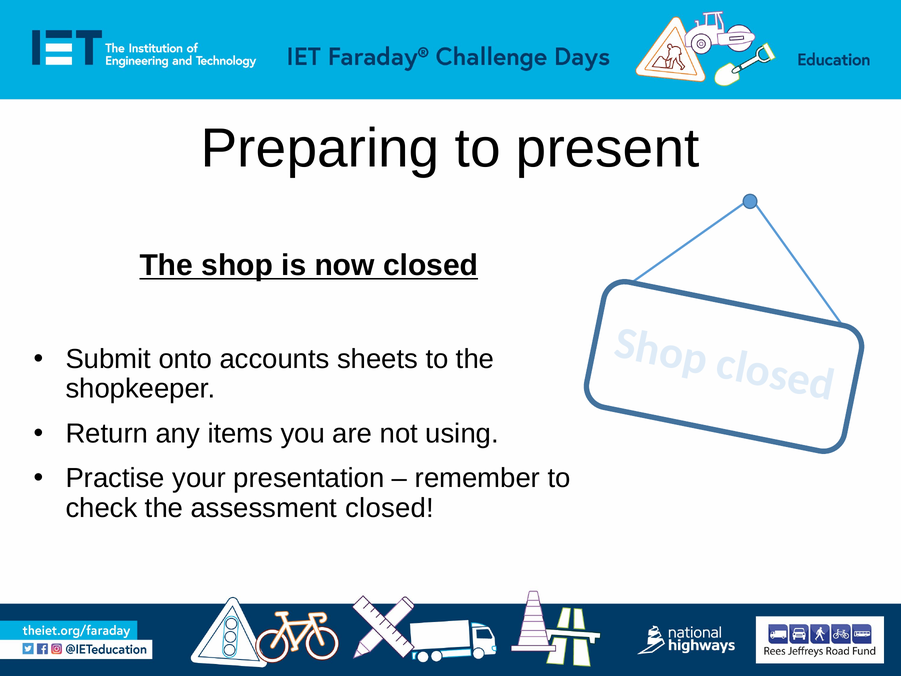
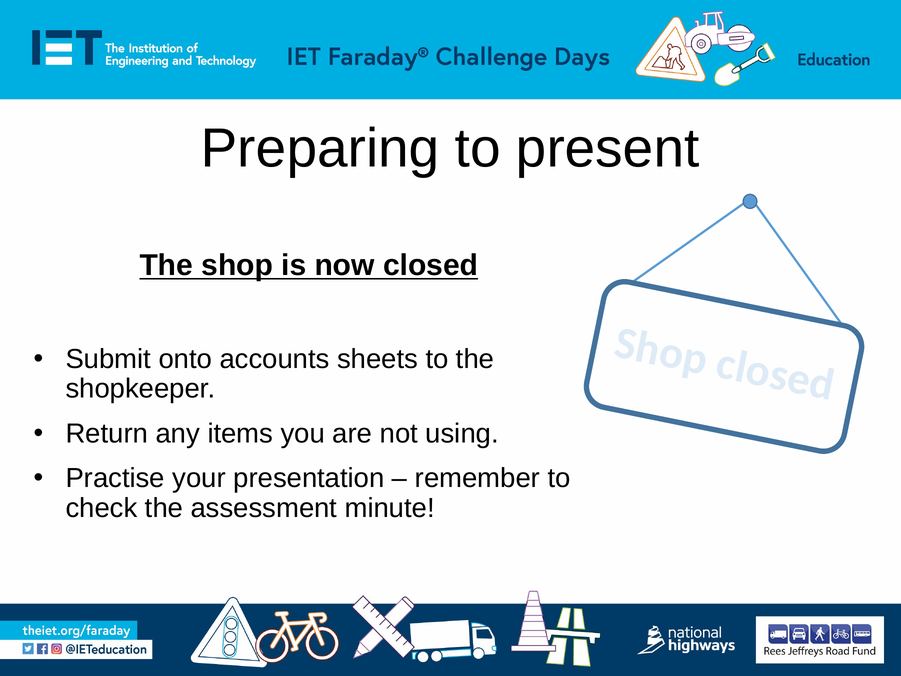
assessment closed: closed -> minute
